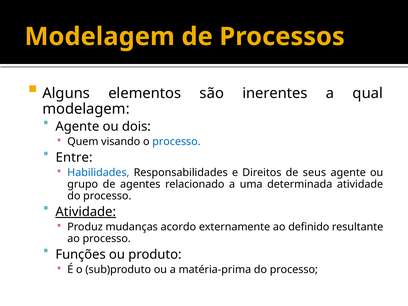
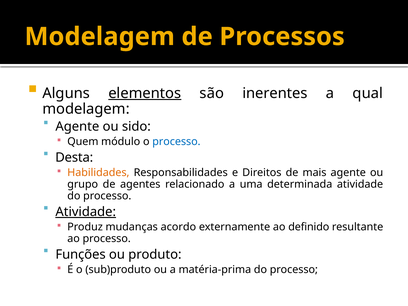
elementos underline: none -> present
dois: dois -> sido
visando: visando -> módulo
Entre: Entre -> Desta
Habilidades colour: blue -> orange
seus: seus -> mais
